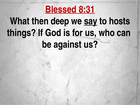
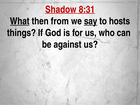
Blessed: Blessed -> Shadow
What underline: none -> present
deep: deep -> from
